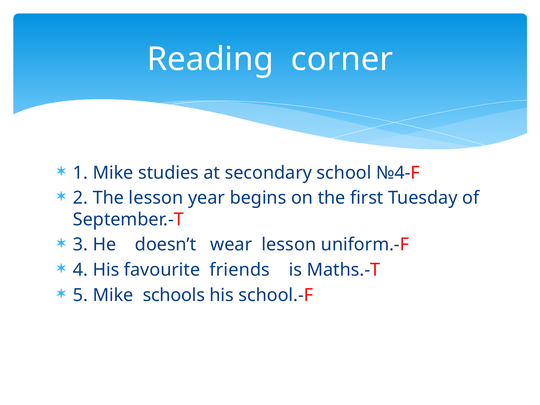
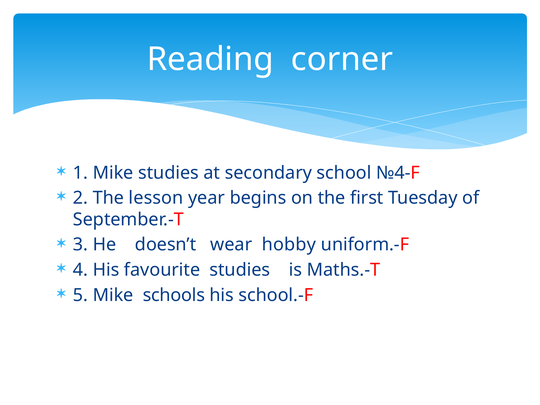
wear lesson: lesson -> hobby
favourite friends: friends -> studies
